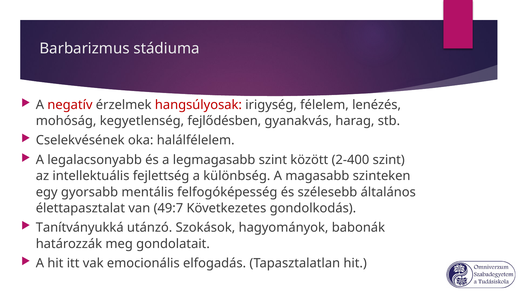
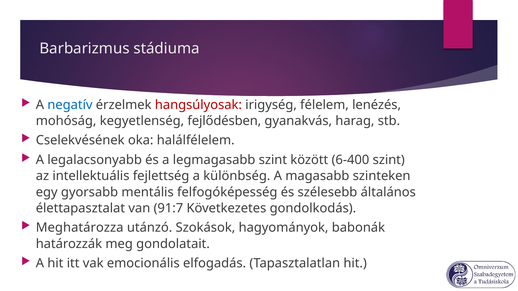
negatív colour: red -> blue
2-400: 2-400 -> 6-400
49:7: 49:7 -> 91:7
Tanítványukká: Tanítványukká -> Meghatározza
